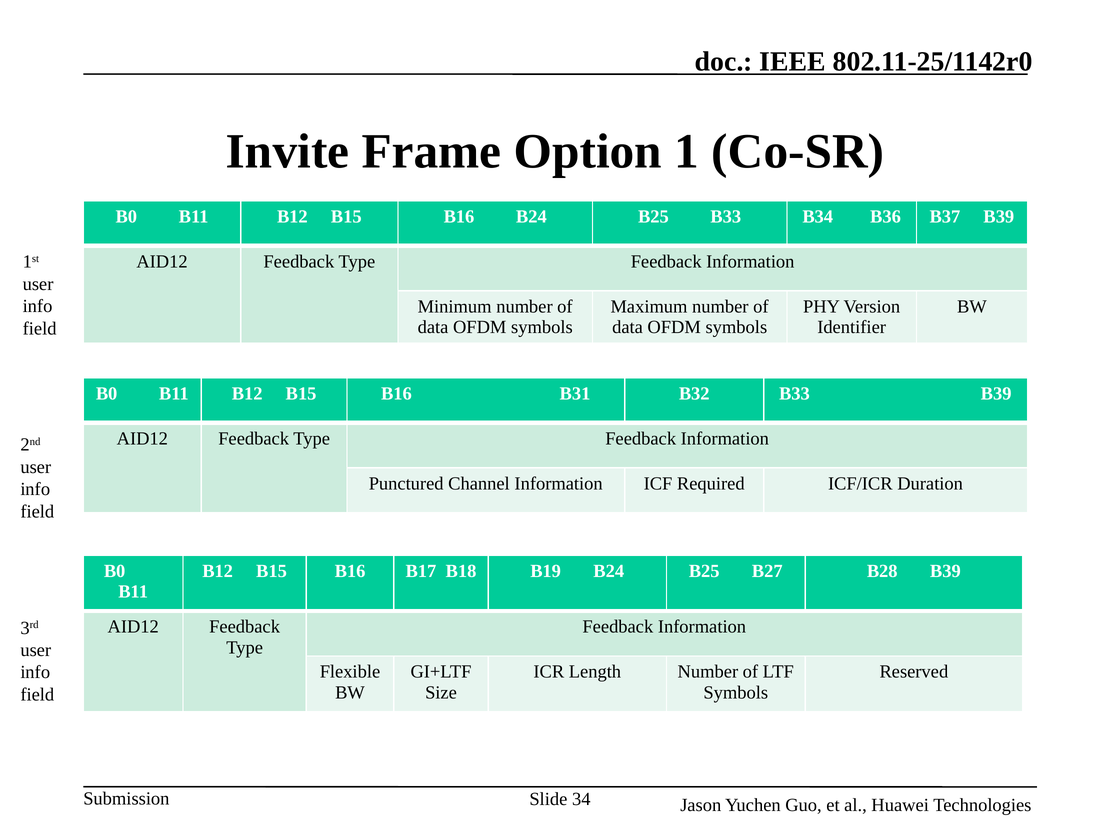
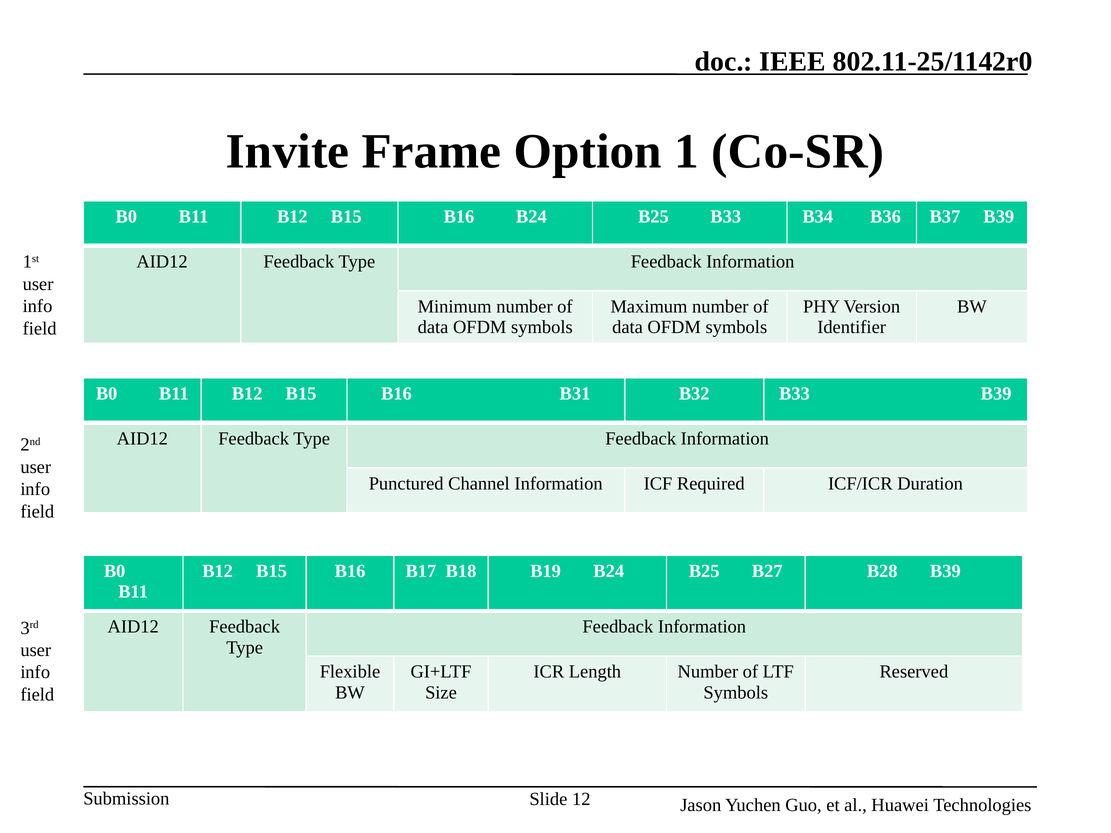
34: 34 -> 12
